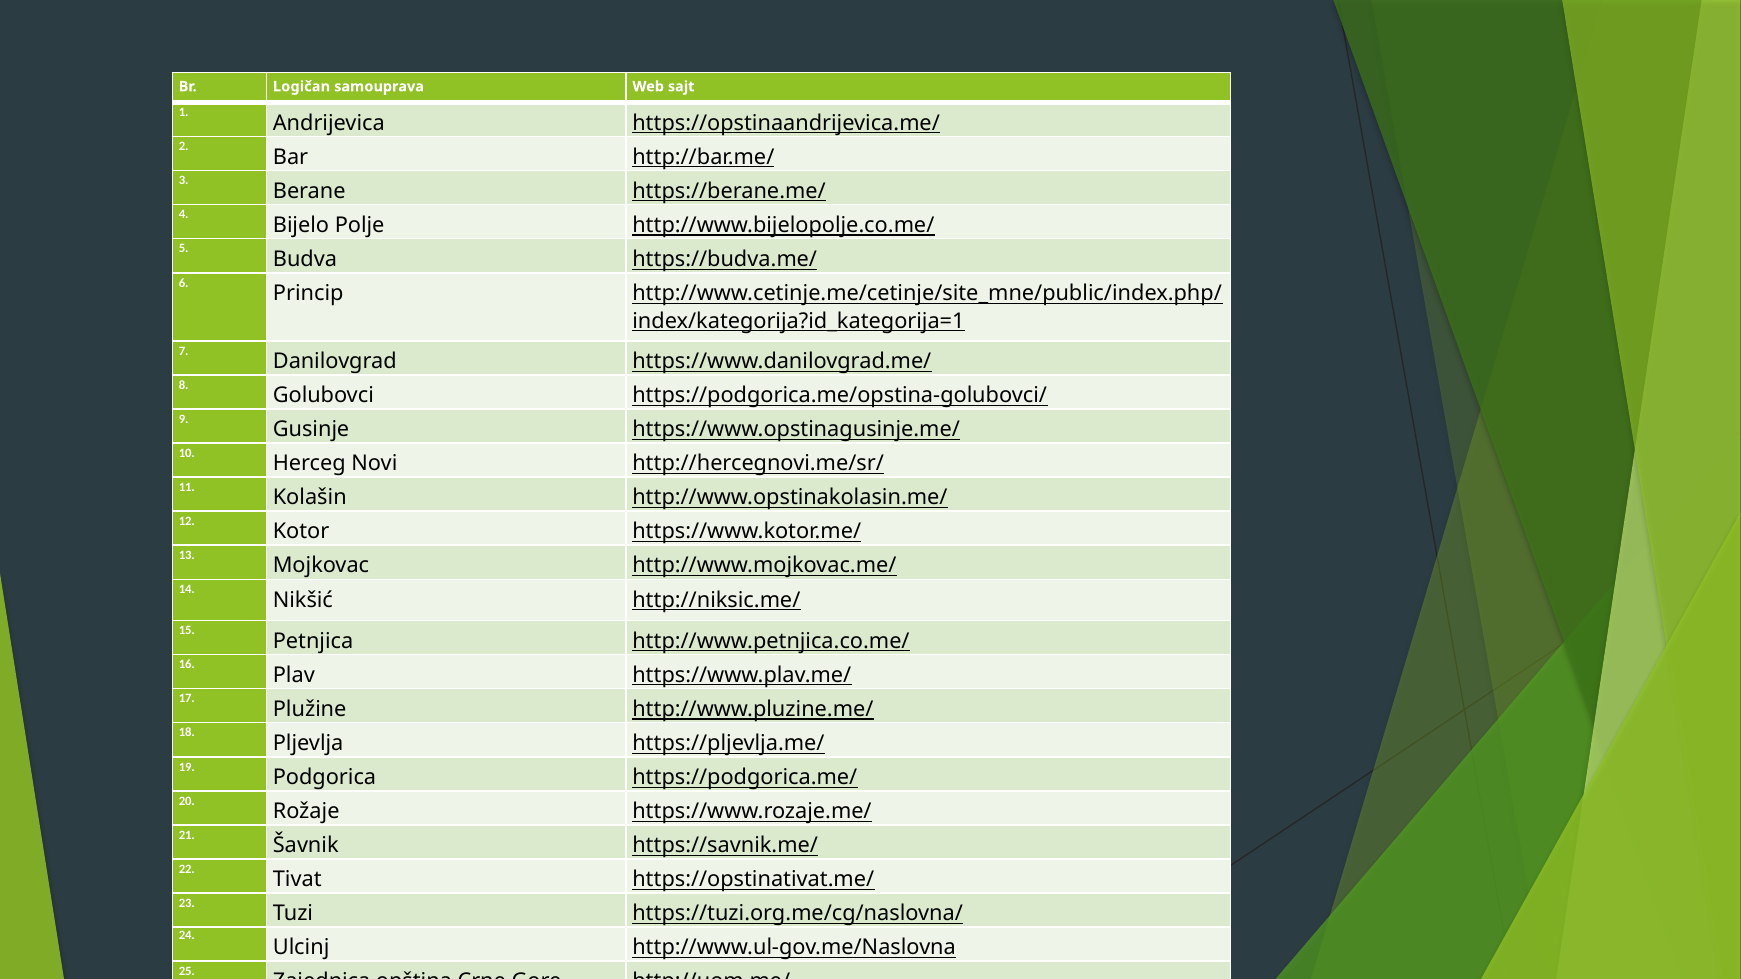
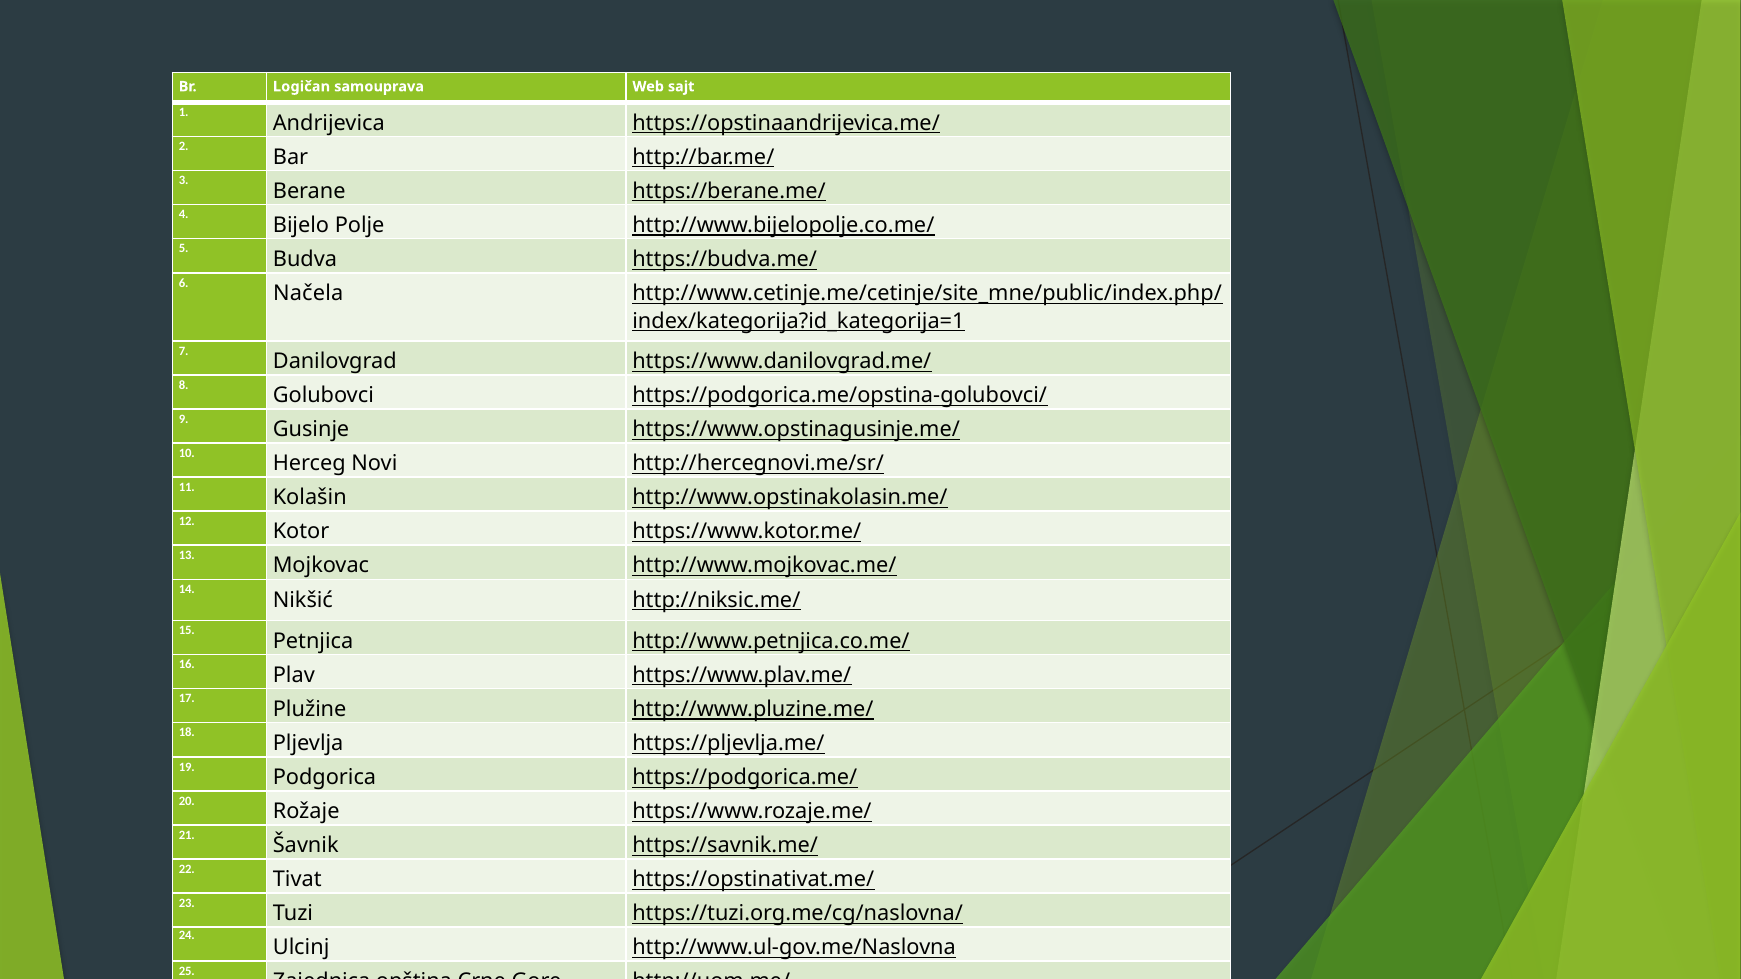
Princip: Princip -> Načela
